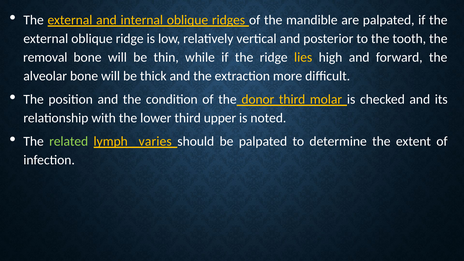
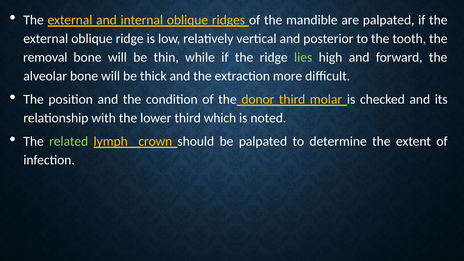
lies colour: yellow -> light green
upper: upper -> which
varies: varies -> crown
